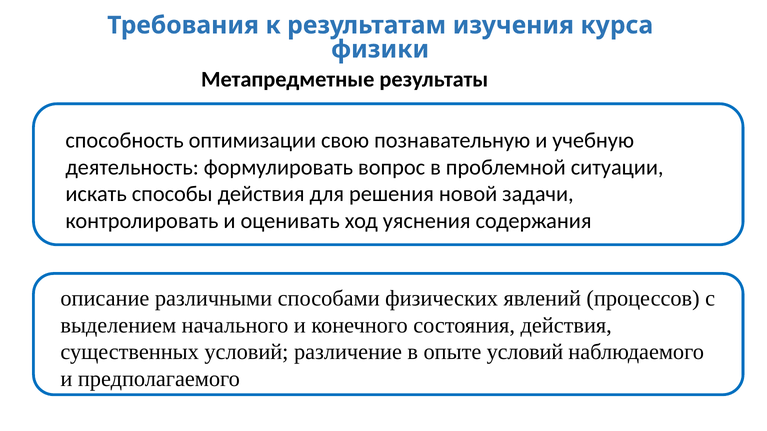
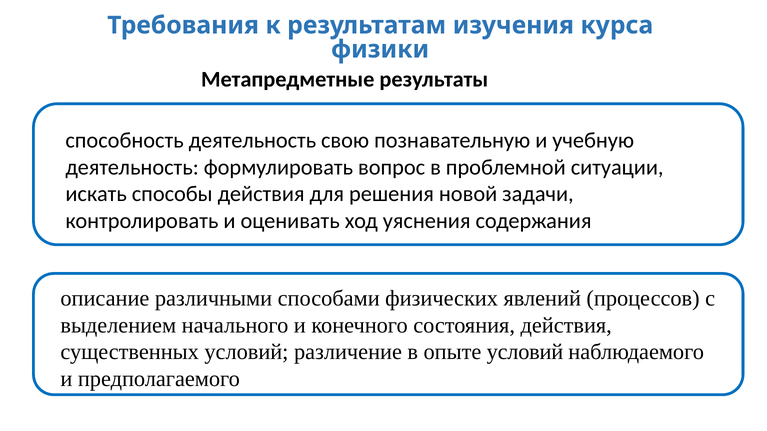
способность оптимизации: оптимизации -> деятельность
